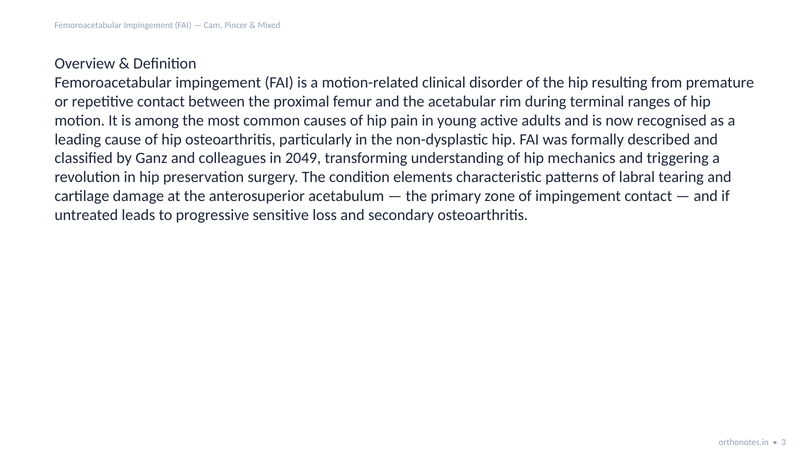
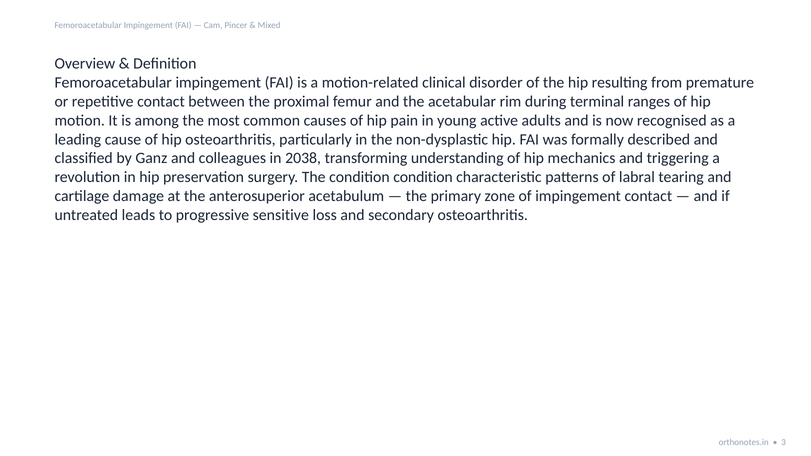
2049: 2049 -> 2038
condition elements: elements -> condition
